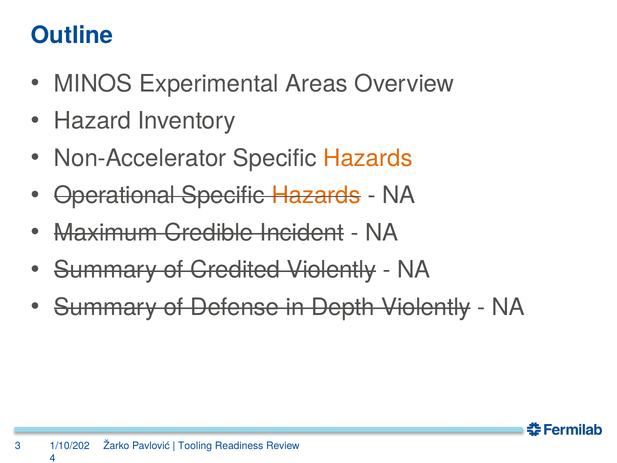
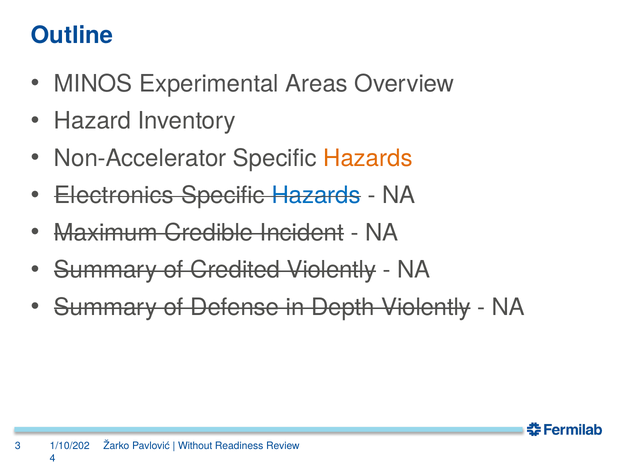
Operational: Operational -> Electronics
Hazards at (316, 195) colour: orange -> blue
Tooling: Tooling -> Without
